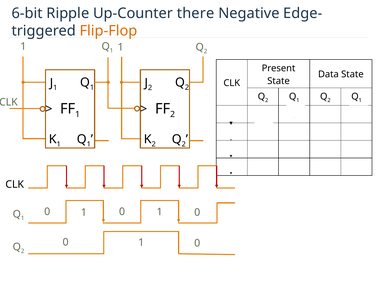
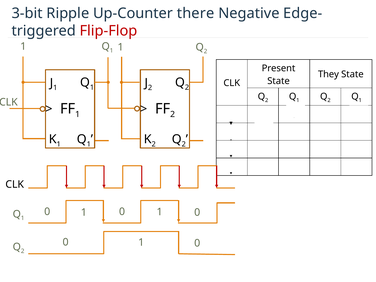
6-bit: 6-bit -> 3-bit
Flip-Flop colour: orange -> red
Data: Data -> They
